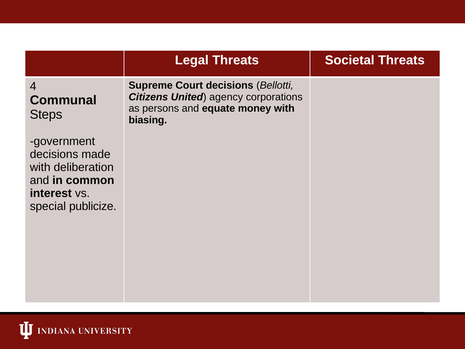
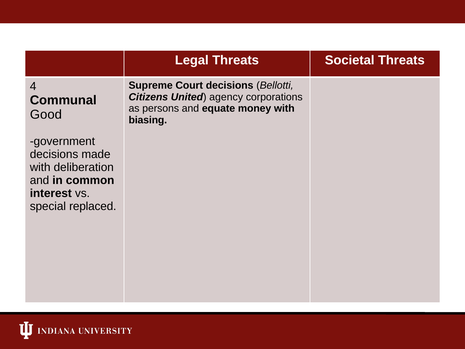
Steps: Steps -> Good
publicize: publicize -> replaced
